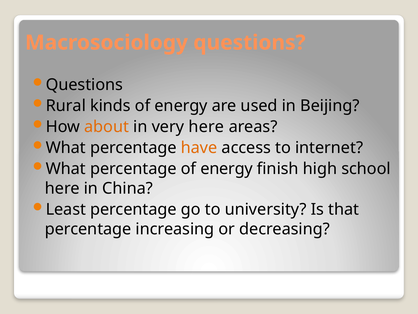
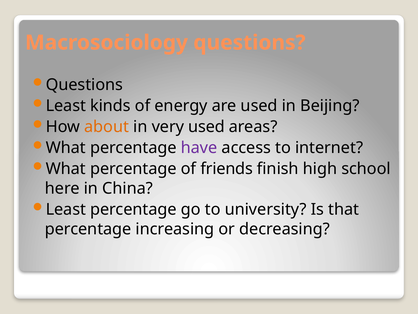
Rural at (66, 106): Rural -> Least
very here: here -> used
have colour: orange -> purple
percentage of energy: energy -> friends
